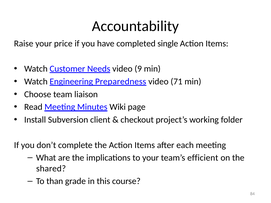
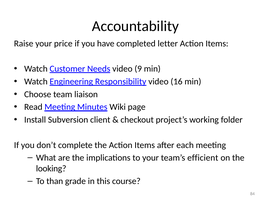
single: single -> letter
Preparedness: Preparedness -> Responsibility
71: 71 -> 16
shared: shared -> looking
